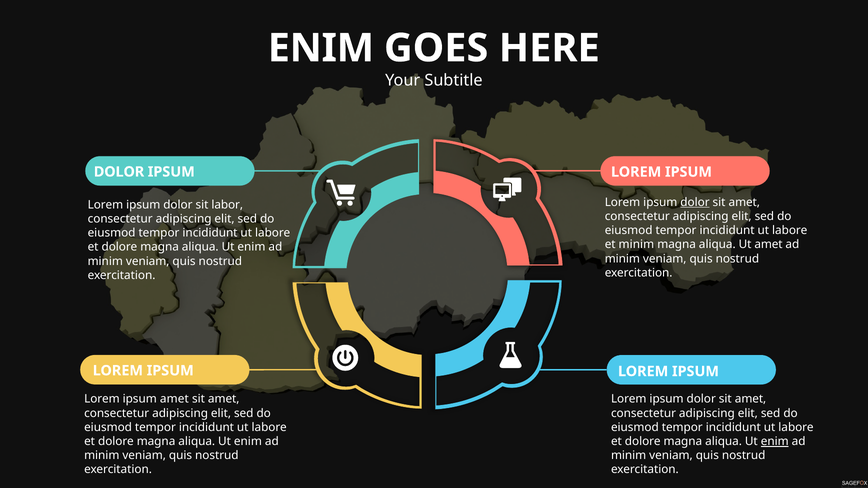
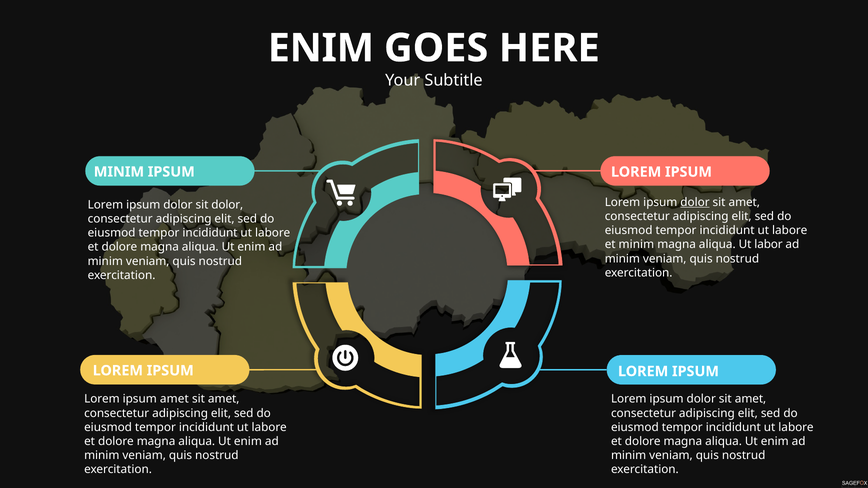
DOLOR at (119, 172): DOLOR -> MINIM
sit labor: labor -> dolor
Ut amet: amet -> labor
enim at (775, 442) underline: present -> none
